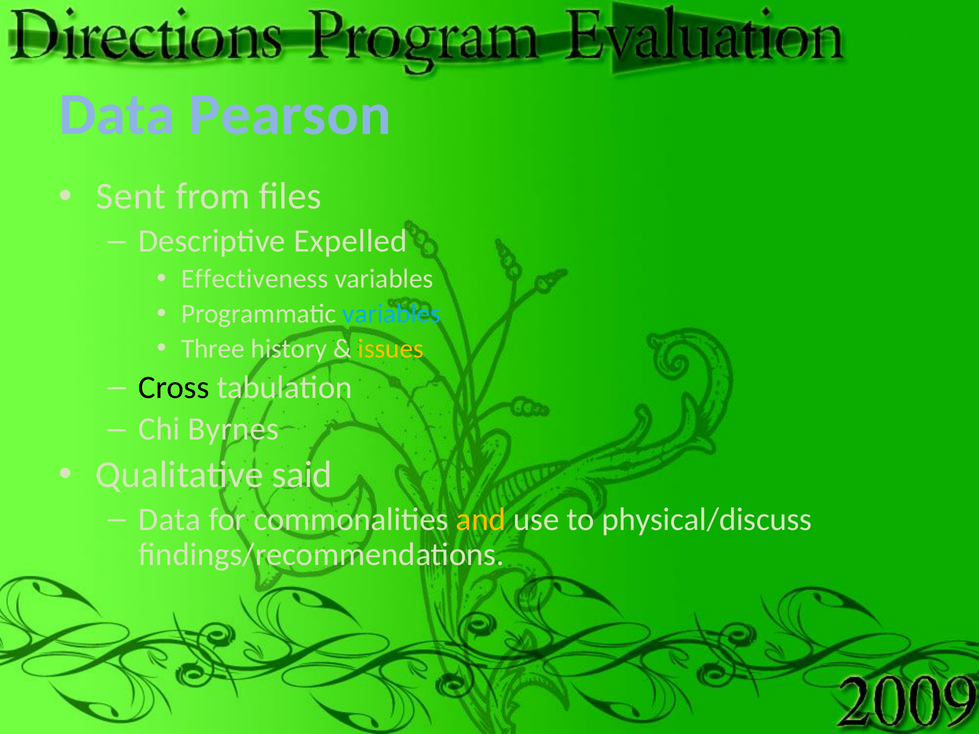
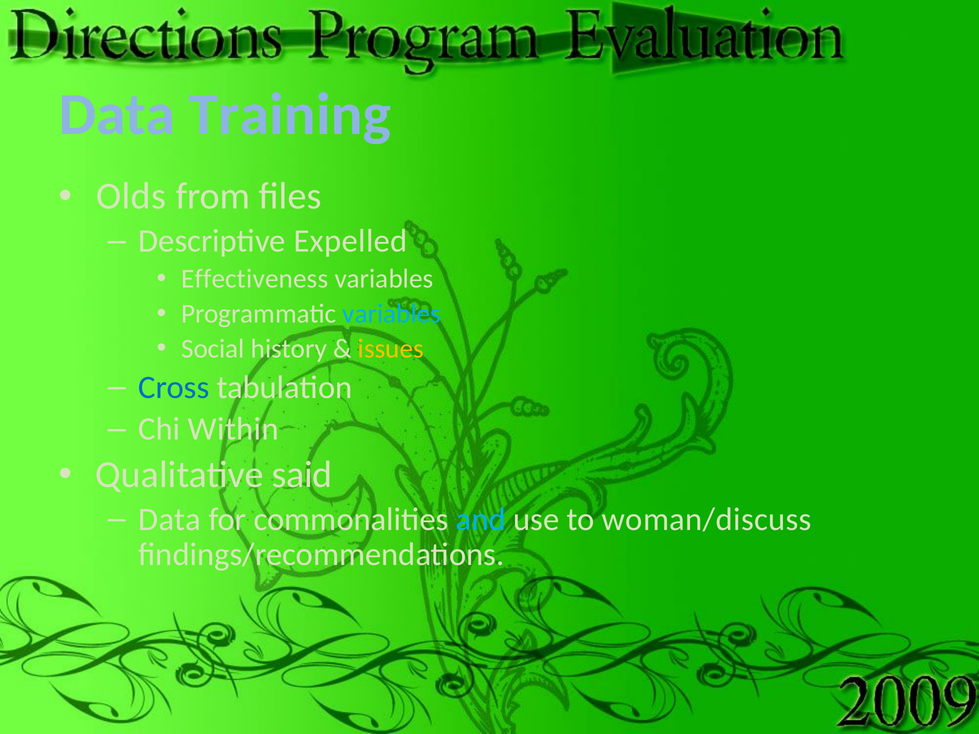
Pearson: Pearson -> Training
Sent: Sent -> Olds
Three: Three -> Social
Cross colour: black -> blue
Byrnes: Byrnes -> Within
and colour: yellow -> light blue
physical/discuss: physical/discuss -> woman/discuss
